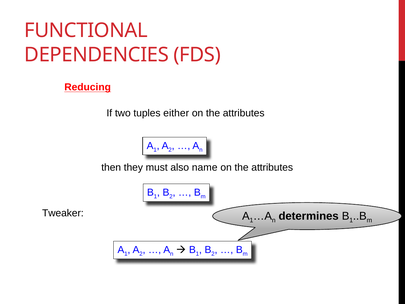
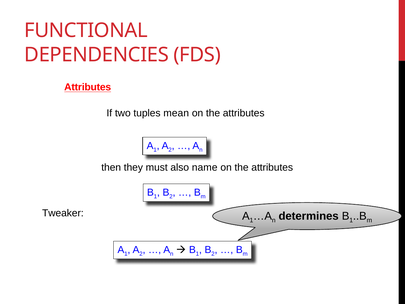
Reducing at (88, 87): Reducing -> Attributes
either: either -> mean
